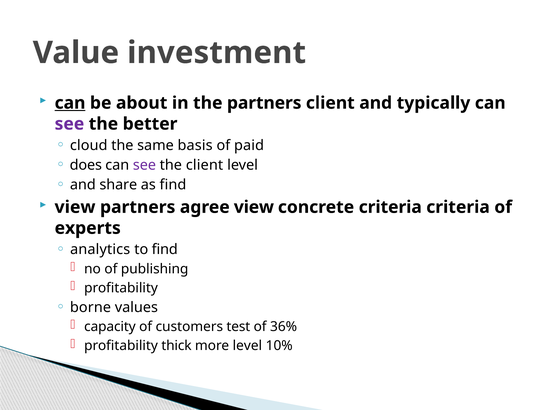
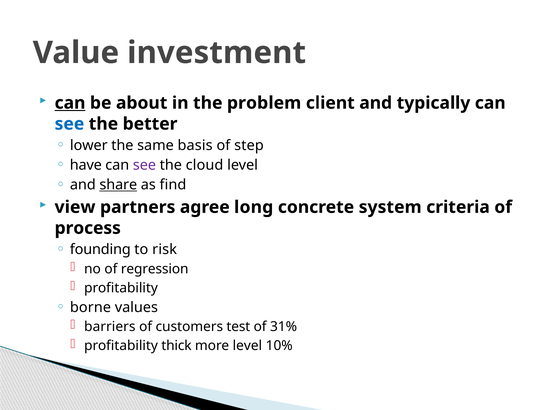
the partners: partners -> problem
see at (69, 124) colour: purple -> blue
cloud: cloud -> lower
paid: paid -> step
does: does -> have
the client: client -> cloud
share underline: none -> present
agree view: view -> long
concrete criteria: criteria -> system
experts: experts -> process
analytics: analytics -> founding
to find: find -> risk
publishing: publishing -> regression
capacity: capacity -> barriers
36%: 36% -> 31%
